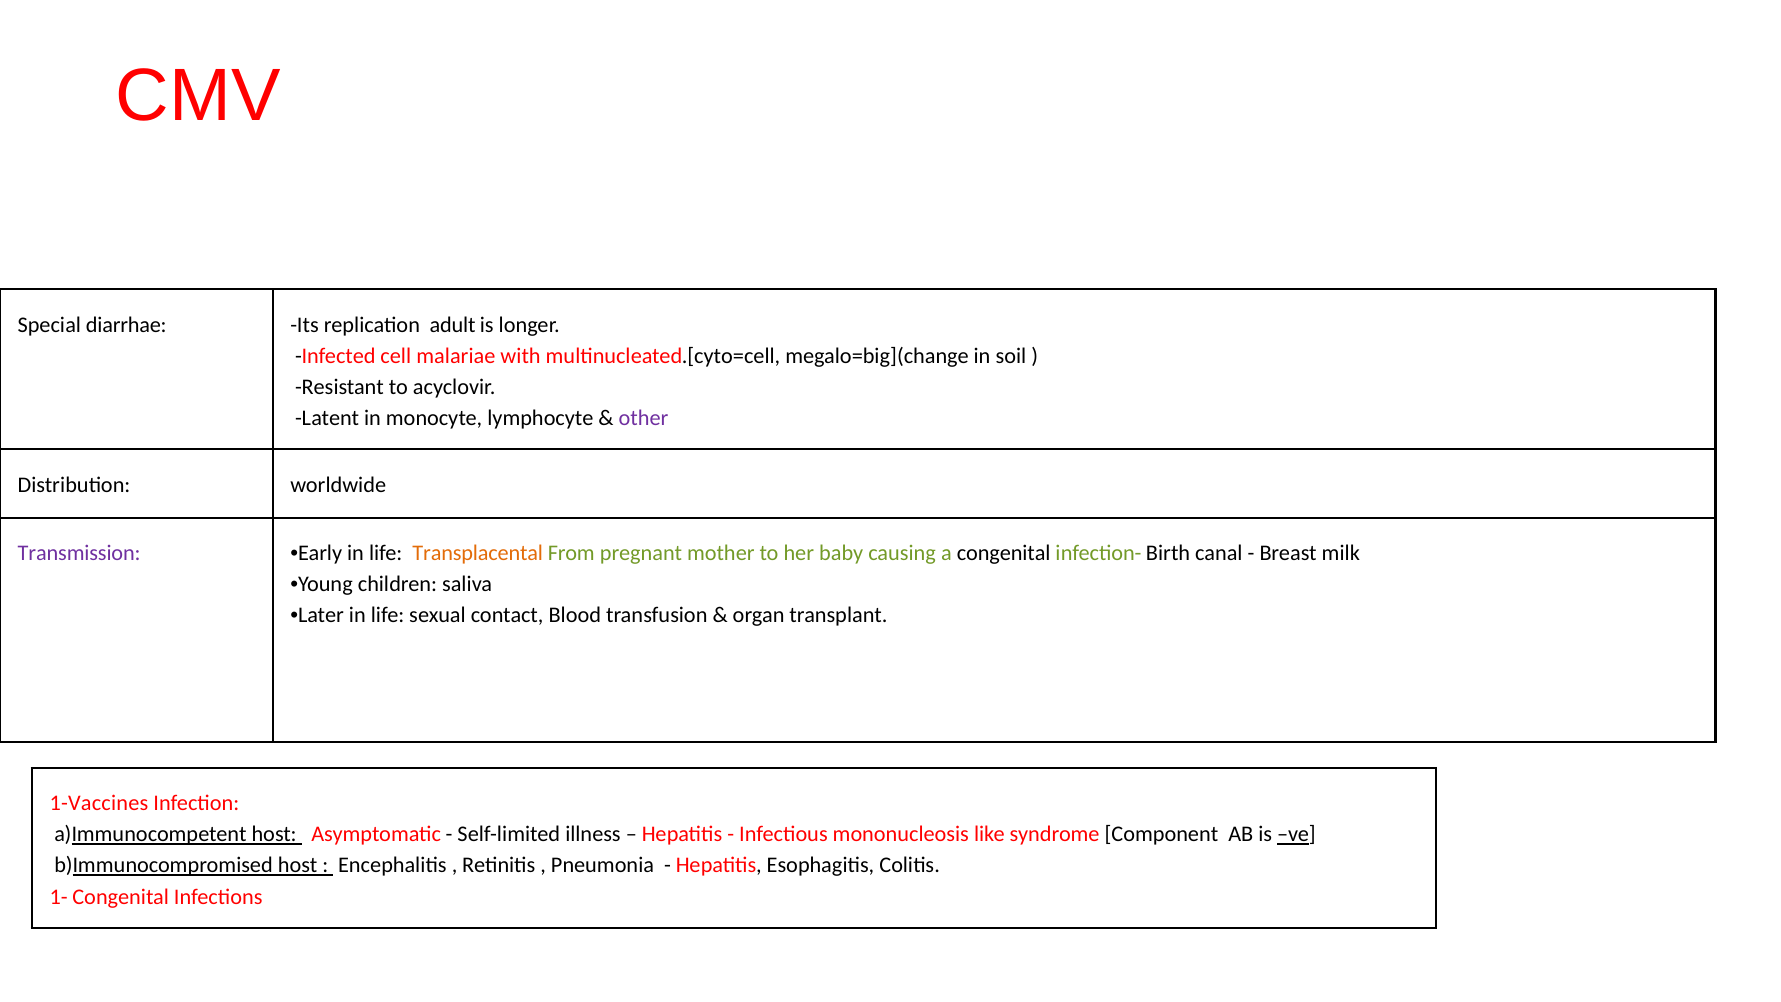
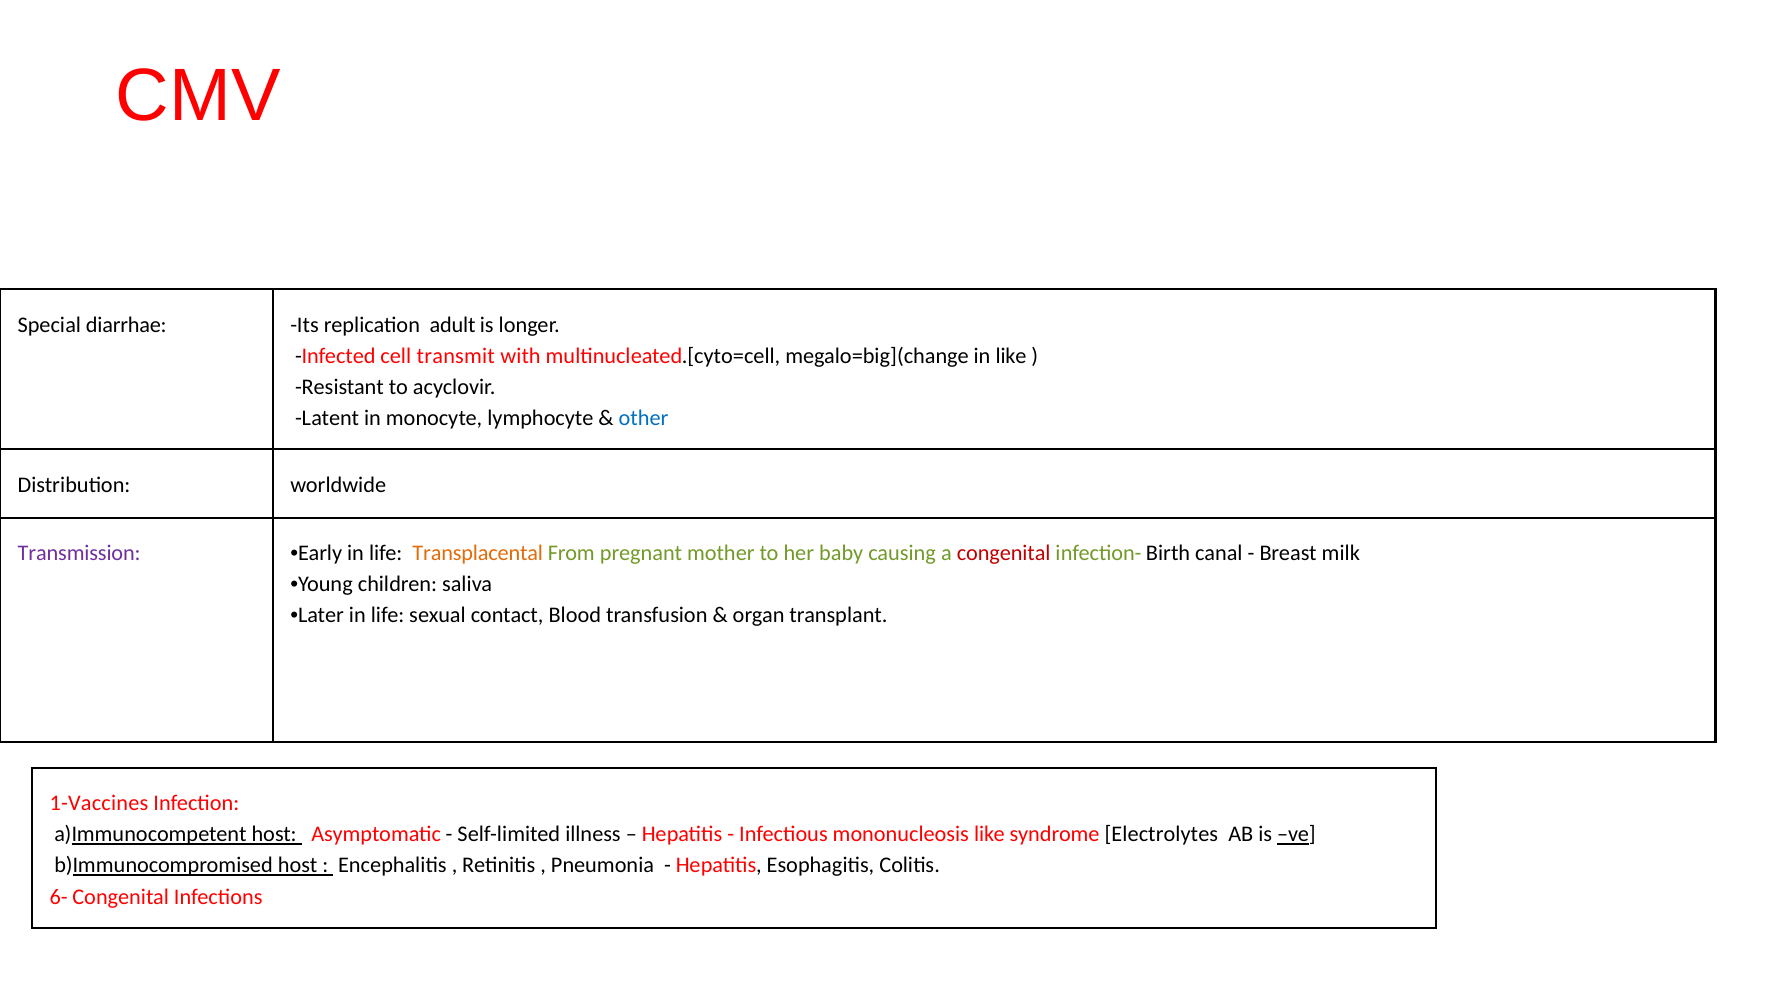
malariae: malariae -> transmit
in soil: soil -> like
other colour: purple -> blue
congenital at (1004, 553) colour: black -> red
Component: Component -> Electrolytes
1-: 1- -> 6-
